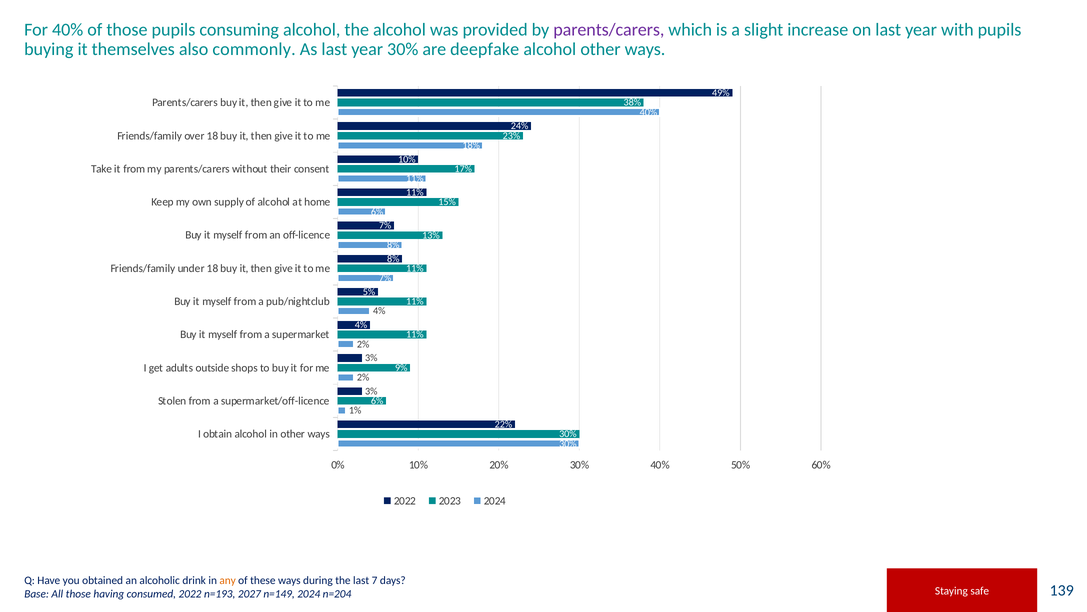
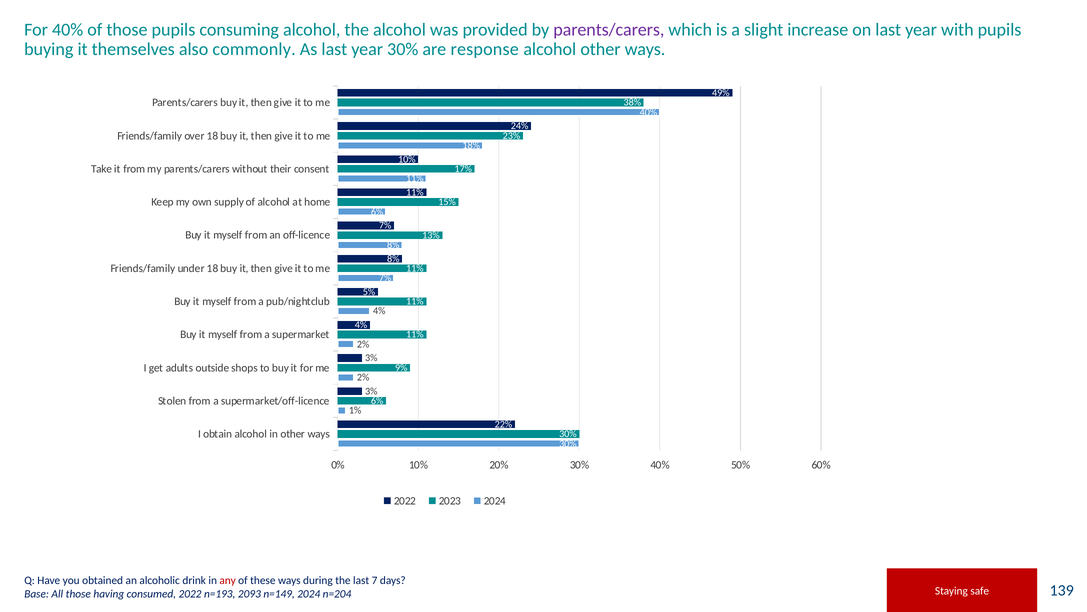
deepfake: deepfake -> response
any colour: orange -> red
2027: 2027 -> 2093
